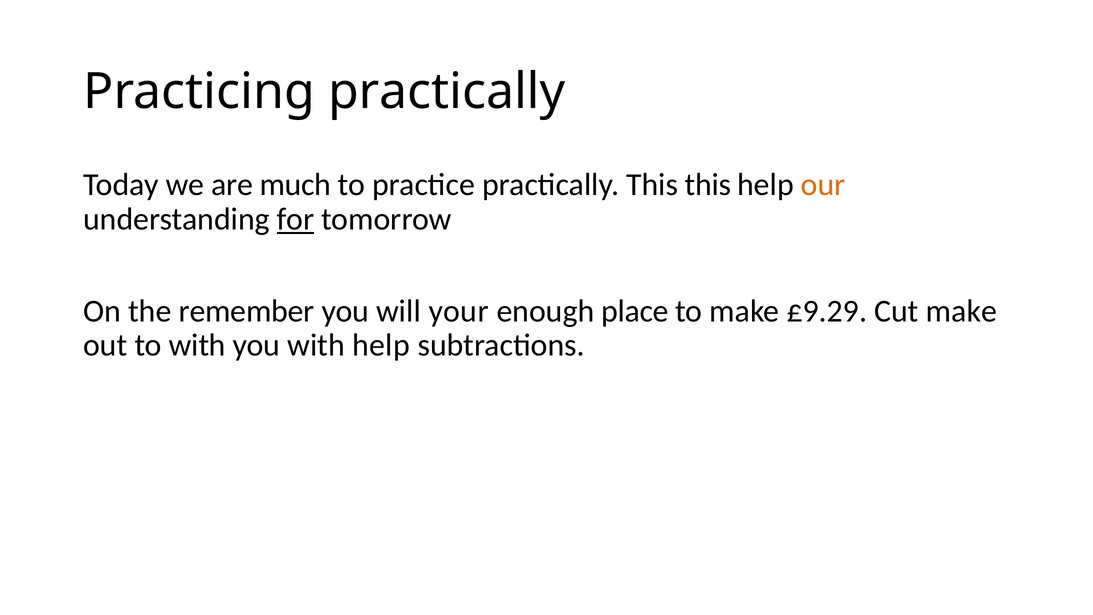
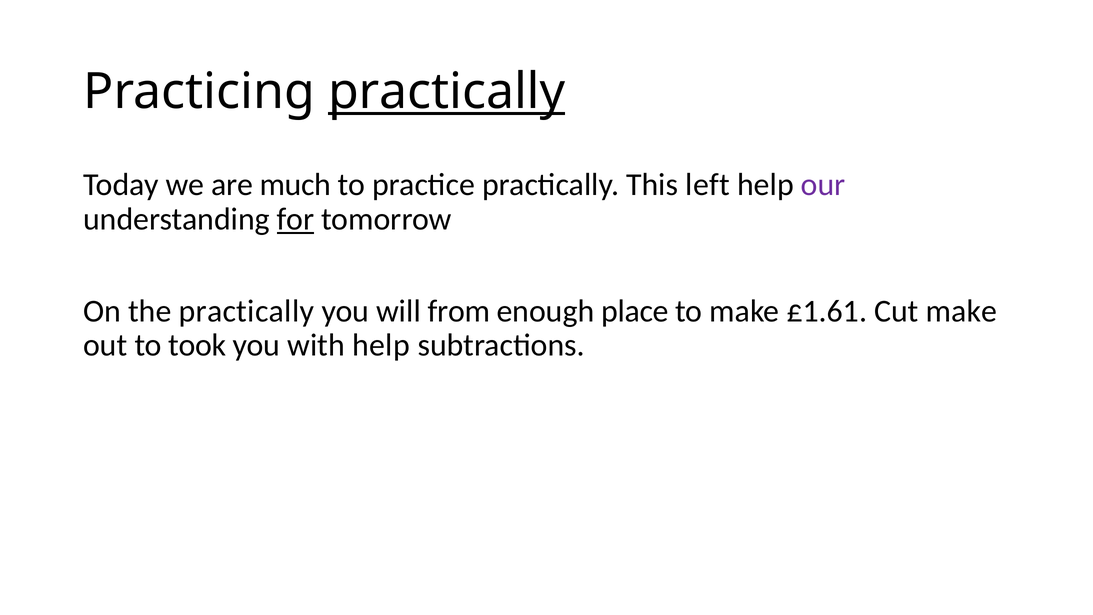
practically at (447, 92) underline: none -> present
This this: this -> left
our colour: orange -> purple
the remember: remember -> practically
your: your -> from
£9.29: £9.29 -> £1.61
to with: with -> took
